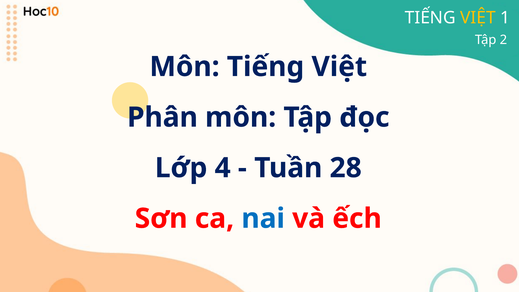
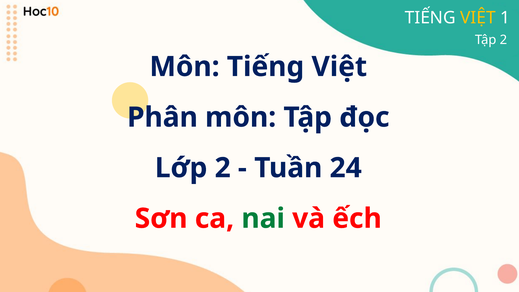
Lớp 4: 4 -> 2
28: 28 -> 24
nai colour: blue -> green
